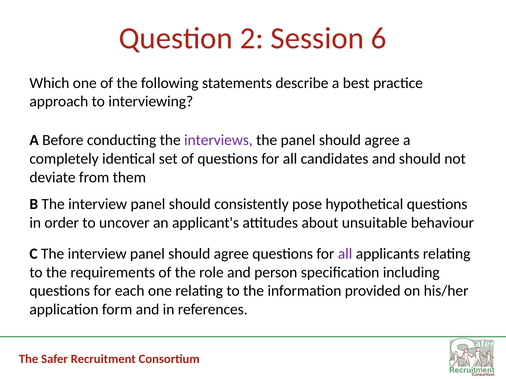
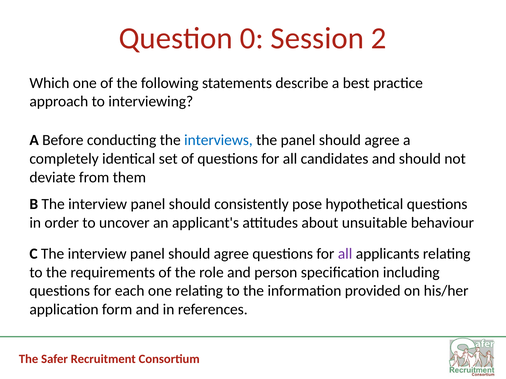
2: 2 -> 0
6: 6 -> 2
interviews colour: purple -> blue
